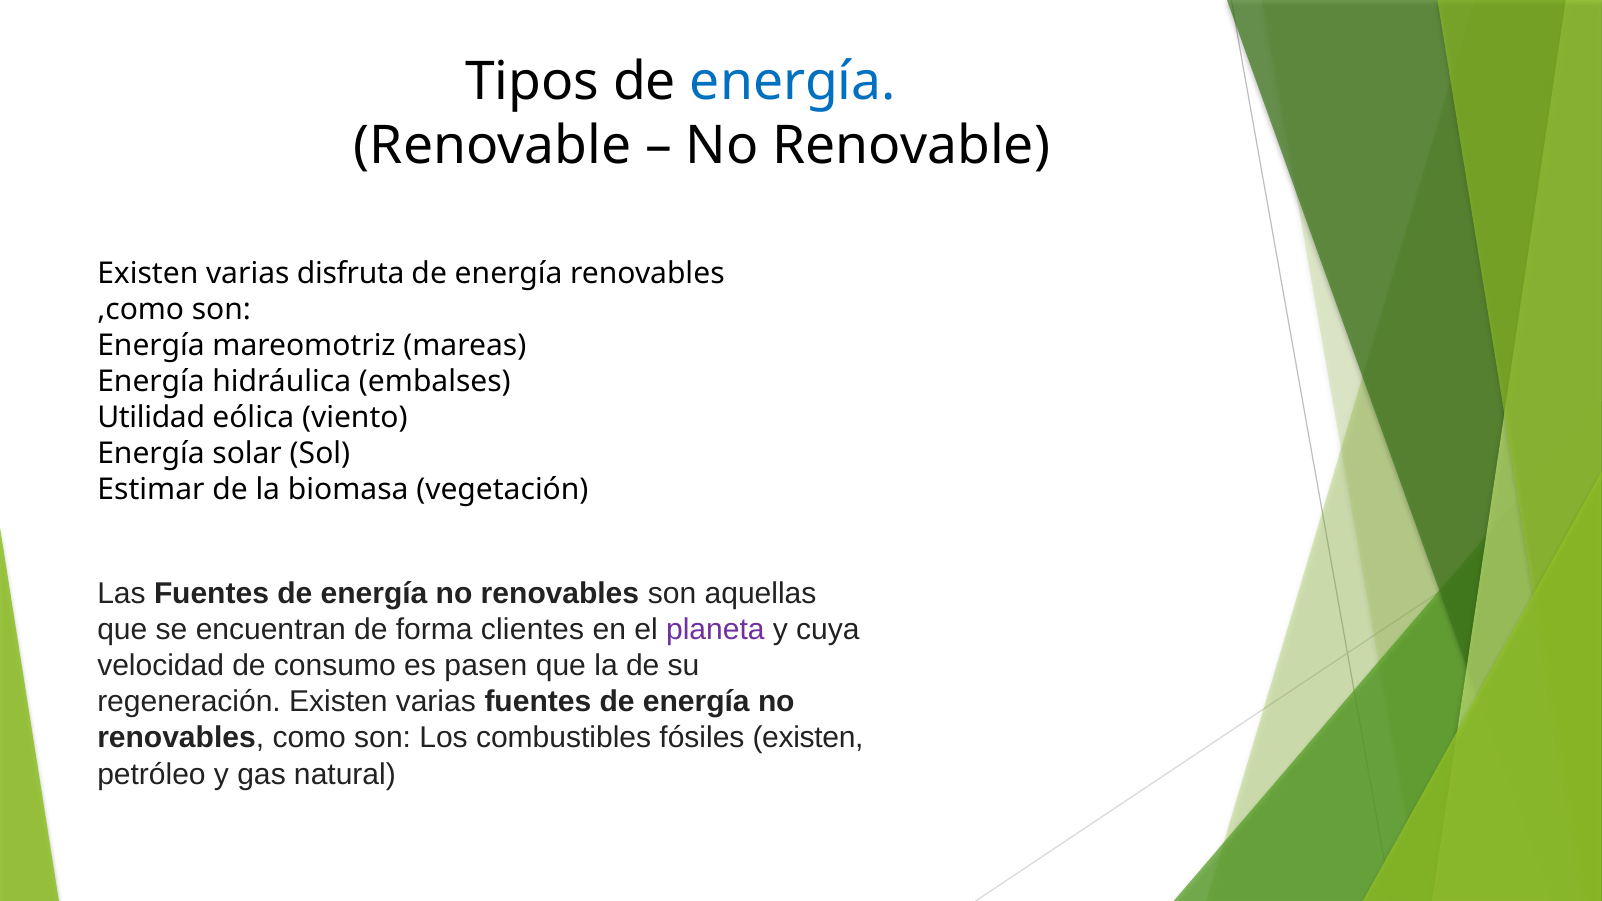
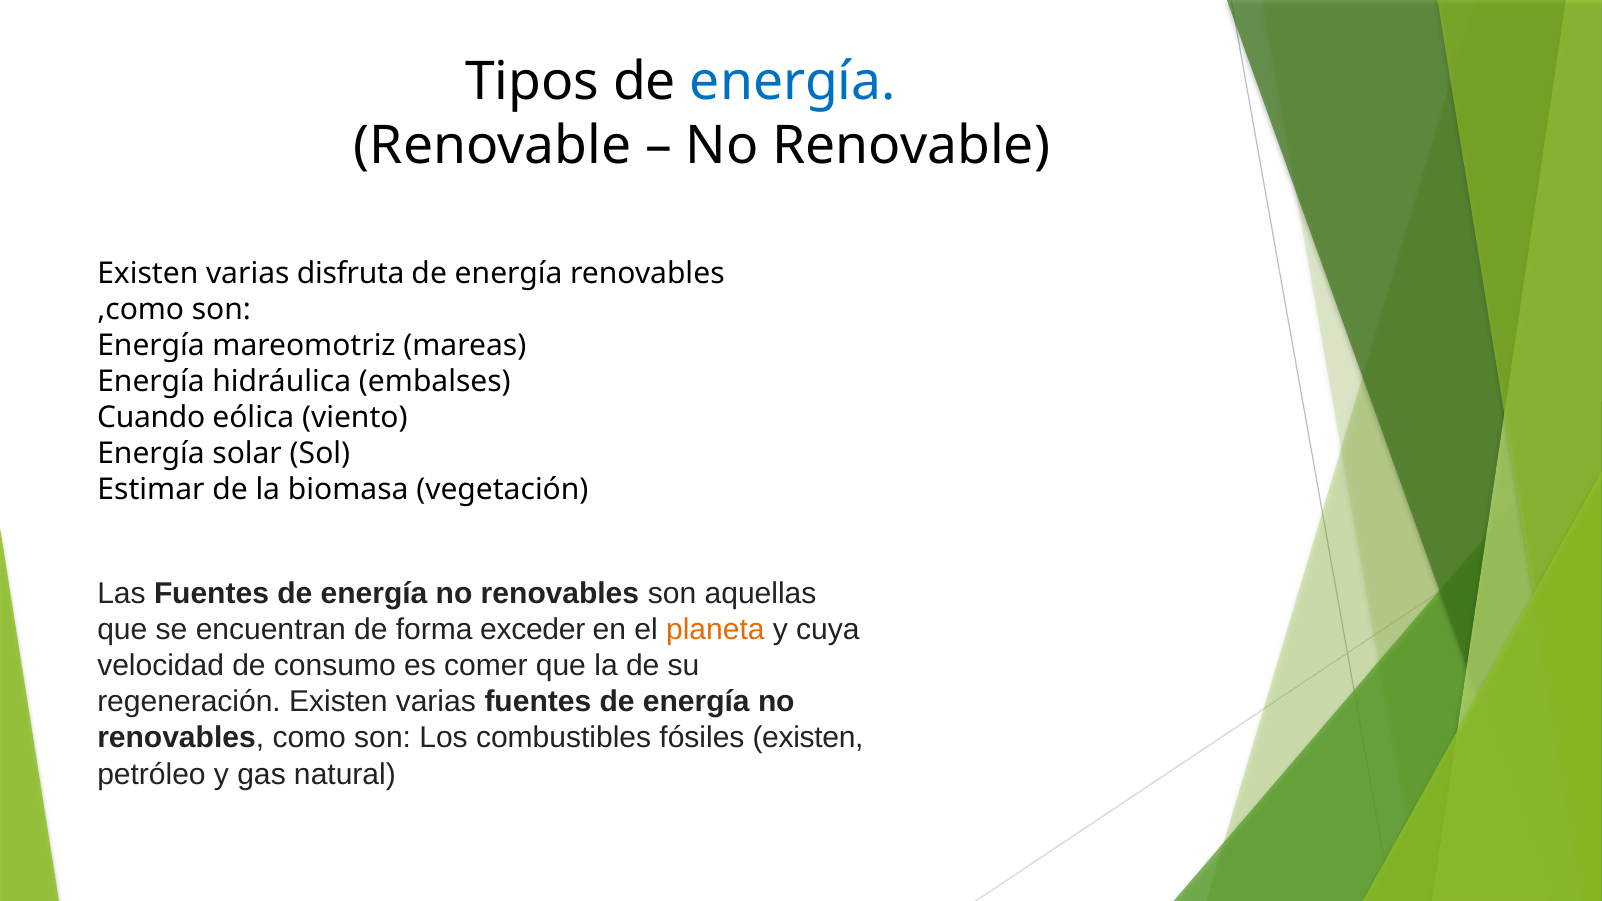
Utilidad: Utilidad -> Cuando
clientes: clientes -> exceder
planeta colour: purple -> orange
pasen: pasen -> comer
